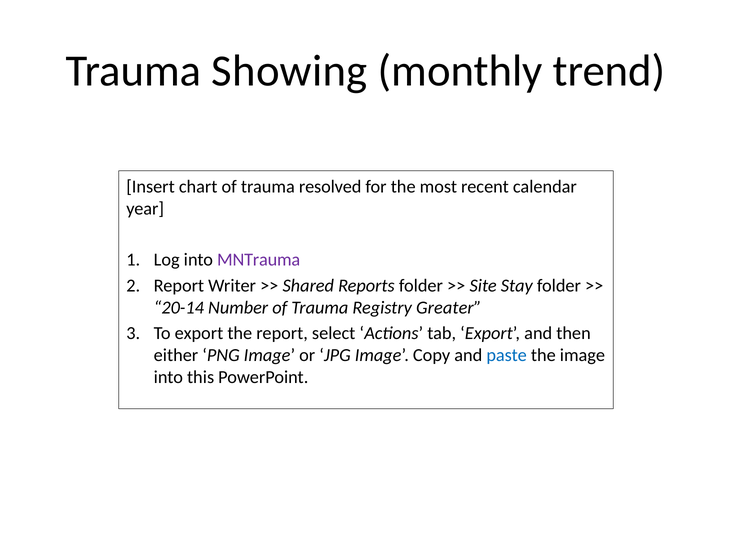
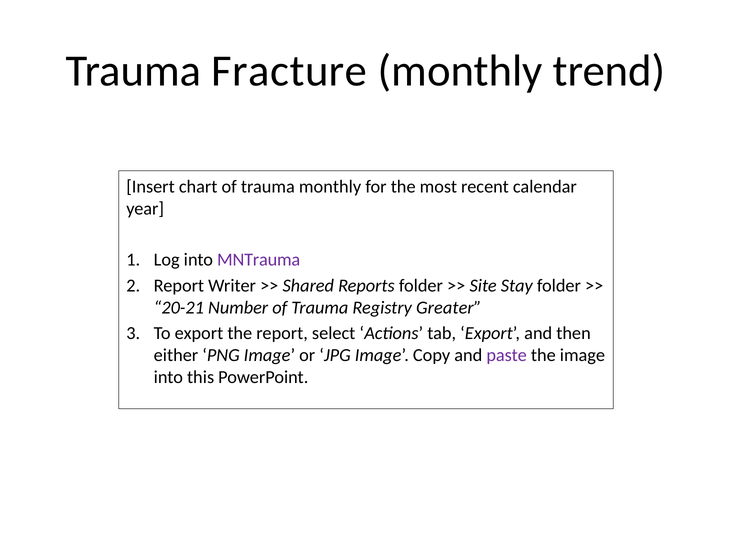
Showing: Showing -> Fracture
trauma resolved: resolved -> monthly
20-14: 20-14 -> 20-21
paste colour: blue -> purple
